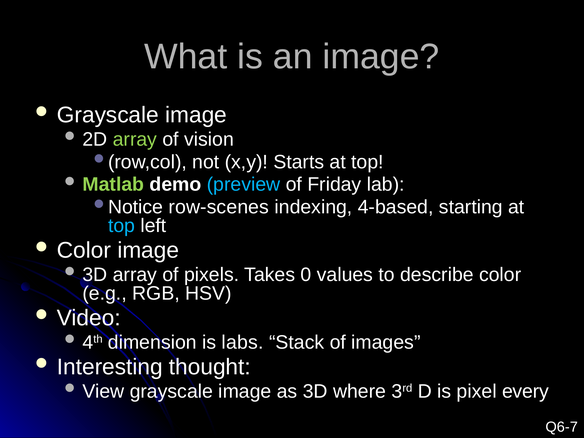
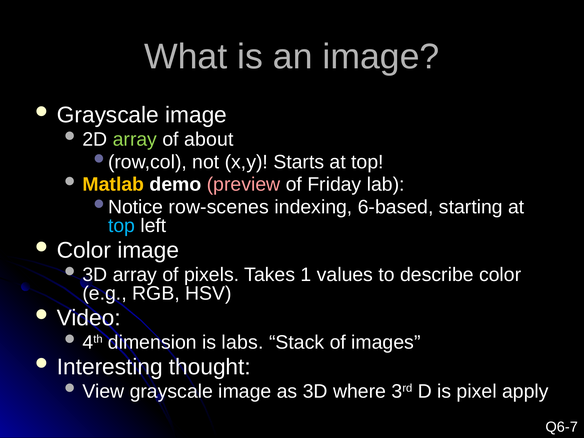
vision: vision -> about
Matlab colour: light green -> yellow
preview colour: light blue -> pink
4-based: 4-based -> 6-based
0: 0 -> 1
every: every -> apply
